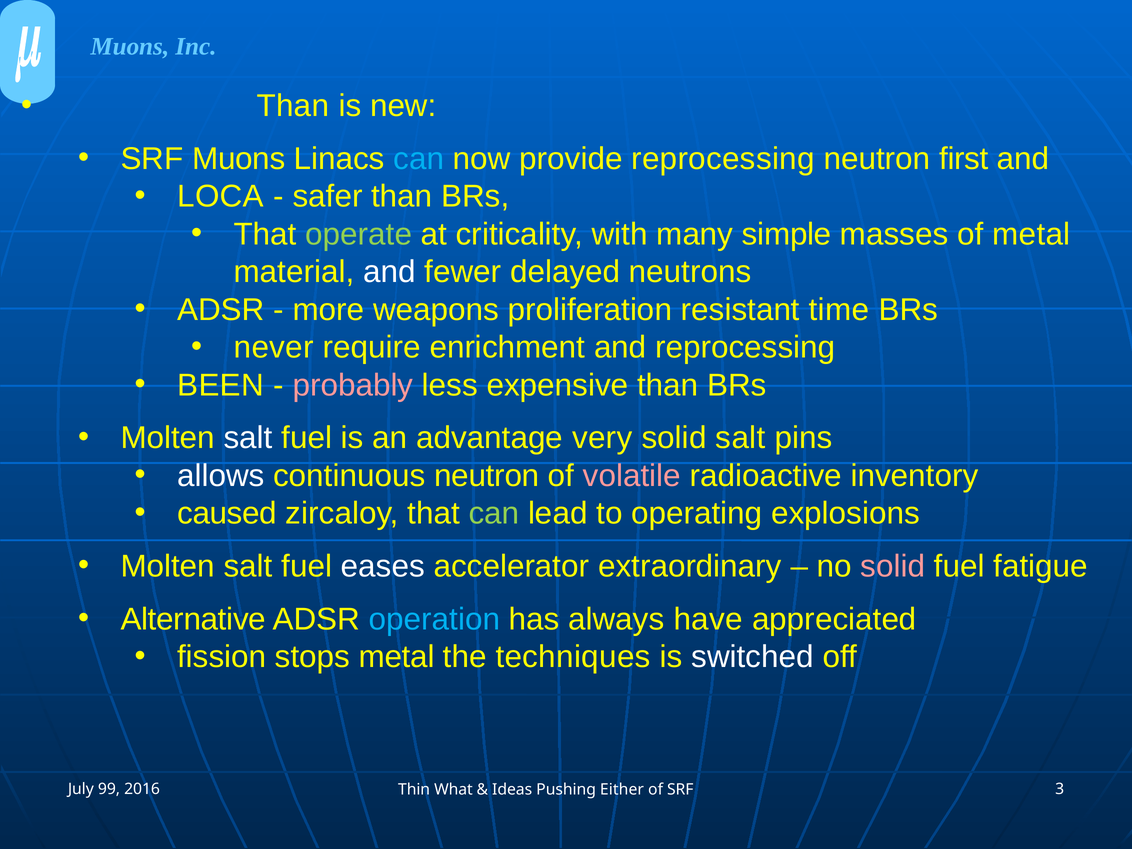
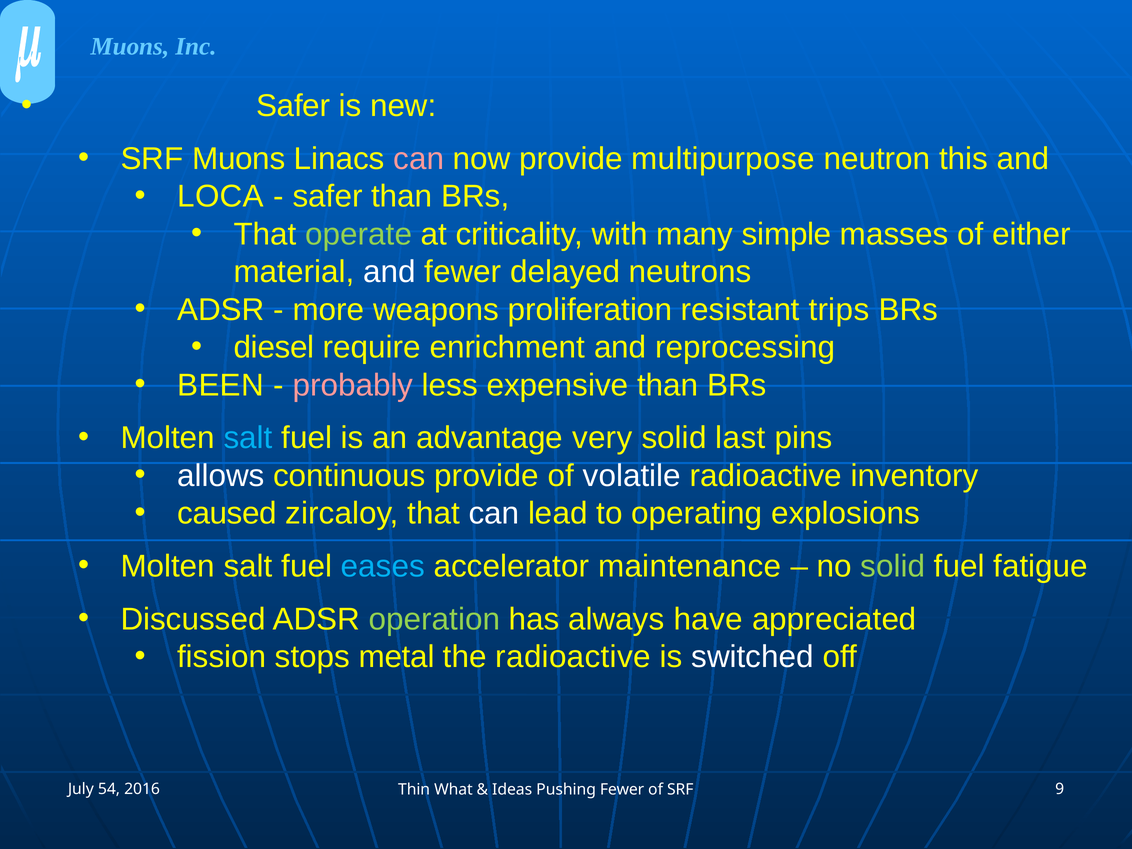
Than at (293, 106): Than -> Safer
can at (419, 159) colour: light blue -> pink
provide reprocessing: reprocessing -> multipurpose
first: first -> this
of metal: metal -> either
time: time -> trips
never: never -> diesel
salt at (248, 438) colour: white -> light blue
solid salt: salt -> last
continuous neutron: neutron -> provide
volatile colour: pink -> white
can at (494, 514) colour: light green -> white
eases colour: white -> light blue
extraordinary: extraordinary -> maintenance
solid at (893, 566) colour: pink -> light green
Alternative: Alternative -> Discussed
operation colour: light blue -> light green
the techniques: techniques -> radioactive
99: 99 -> 54
Pushing Either: Either -> Fewer
3: 3 -> 9
